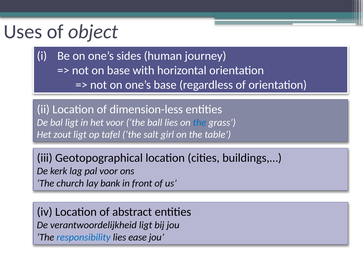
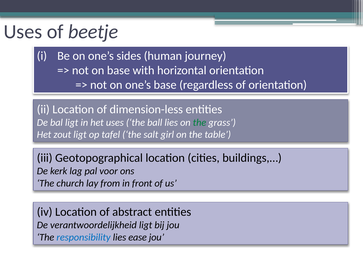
object: object -> beetje
het voor: voor -> uses
the at (200, 123) colour: blue -> green
bank: bank -> from
